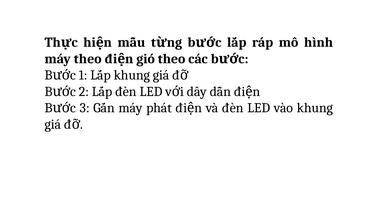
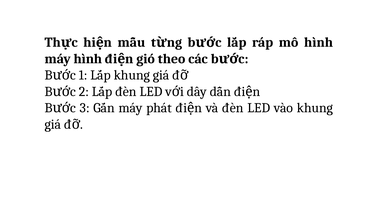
máy theo: theo -> hình
